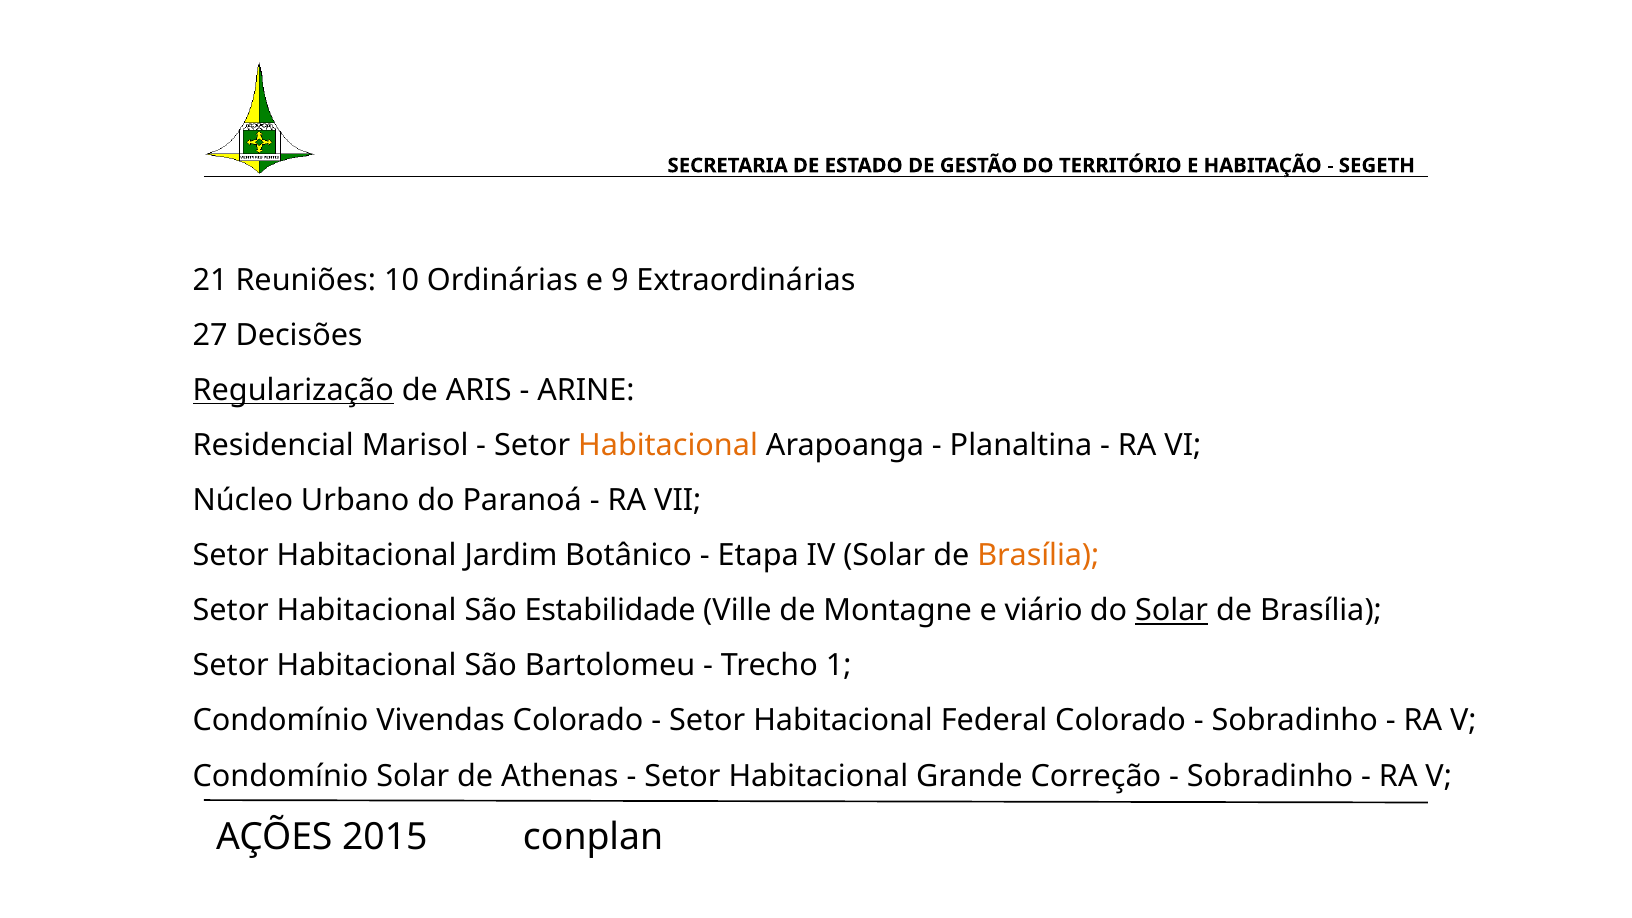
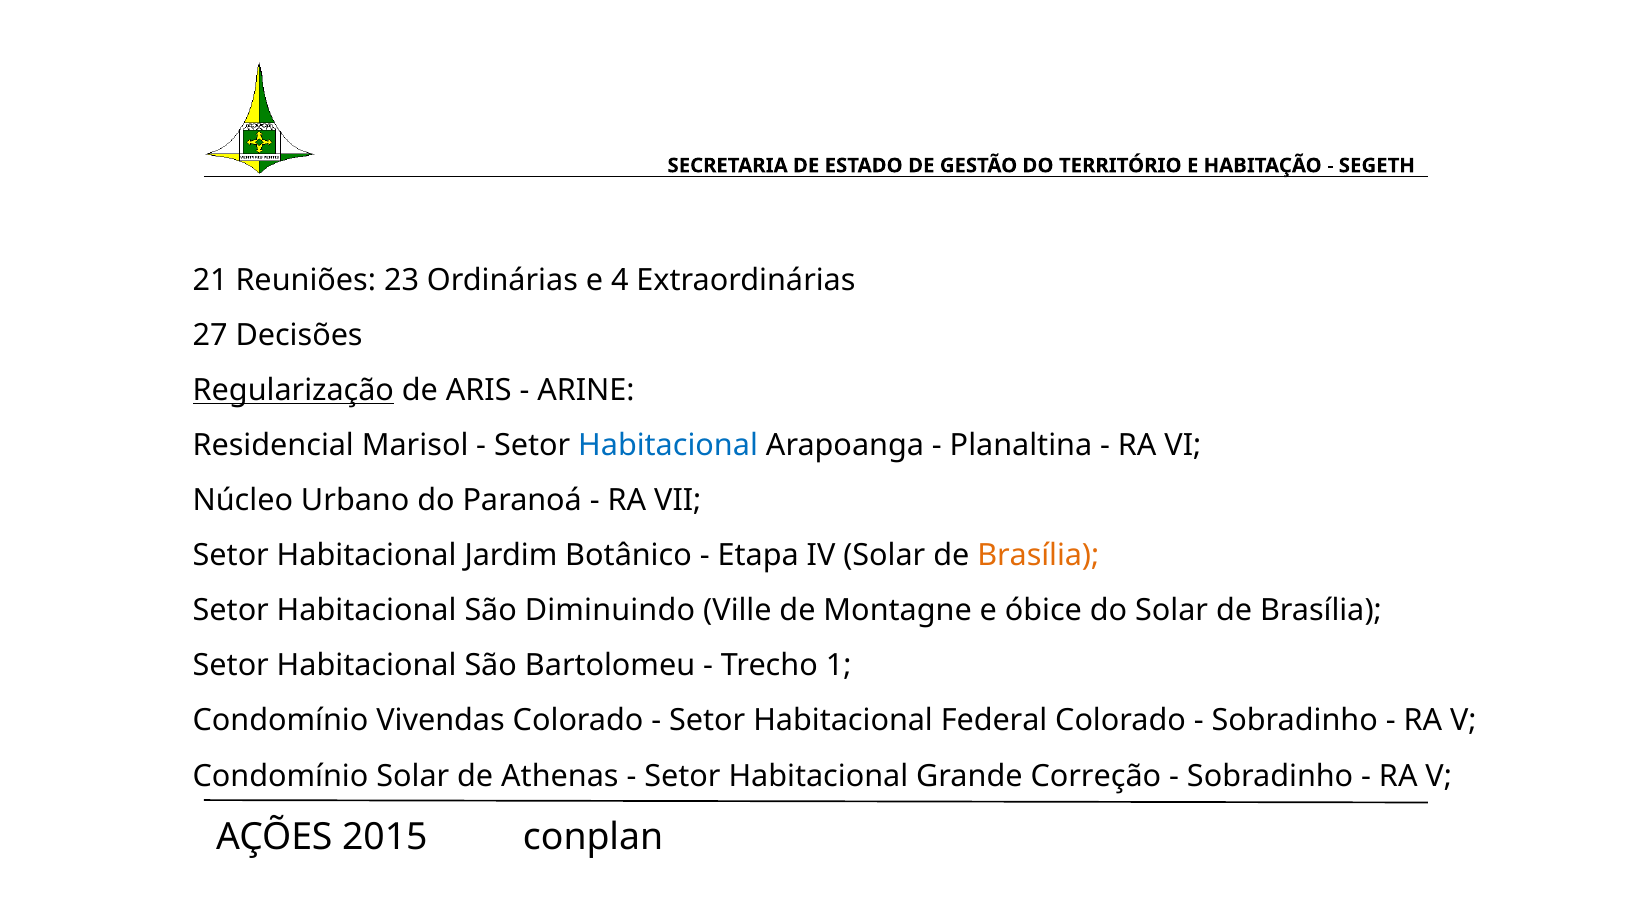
10: 10 -> 23
9: 9 -> 4
Habitacional at (668, 445) colour: orange -> blue
Estabilidade: Estabilidade -> Diminuindo
viário: viário -> óbice
Solar at (1172, 611) underline: present -> none
